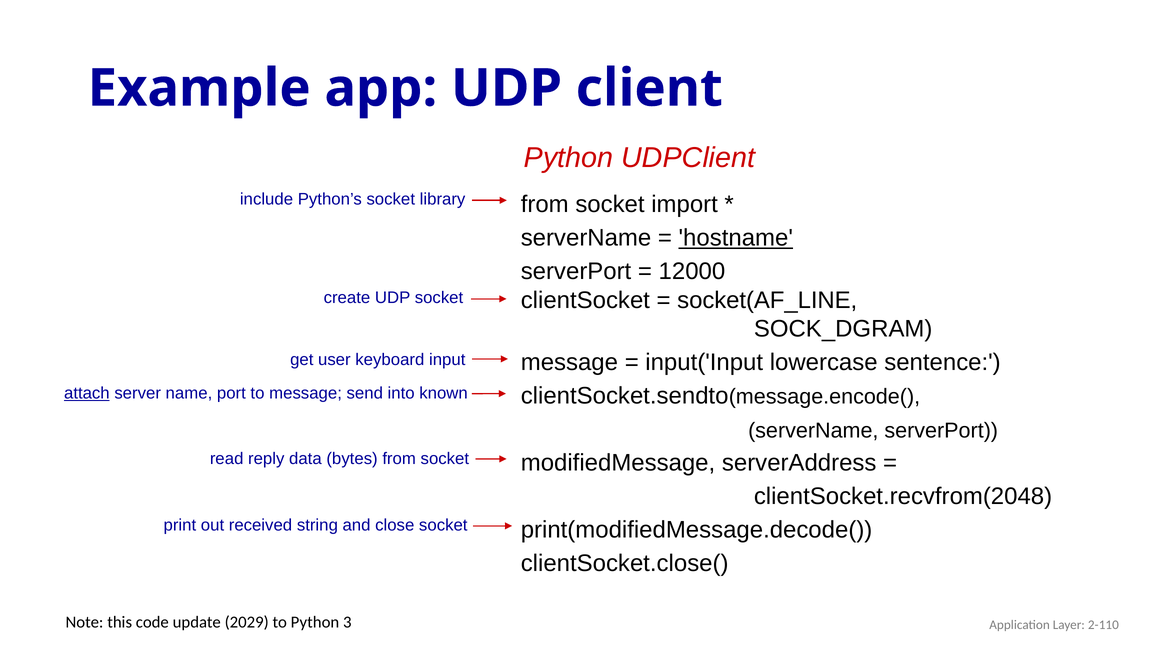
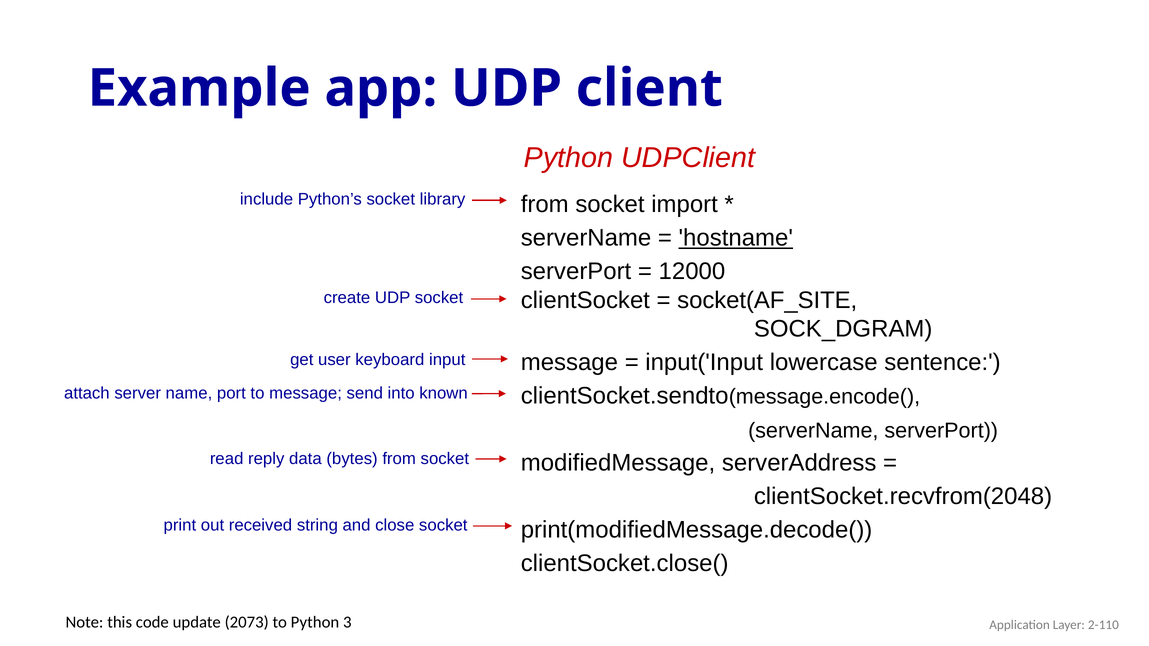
socket(AF_LINE: socket(AF_LINE -> socket(AF_SITE
attach underline: present -> none
2029: 2029 -> 2073
